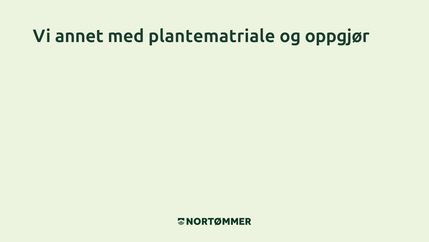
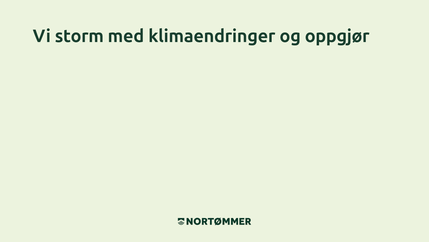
annet: annet -> storm
plantematriale: plantematriale -> klimaendringer
